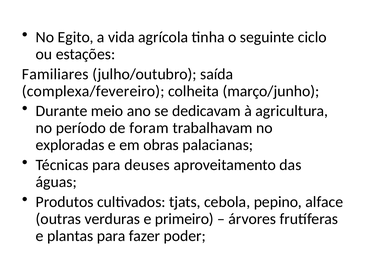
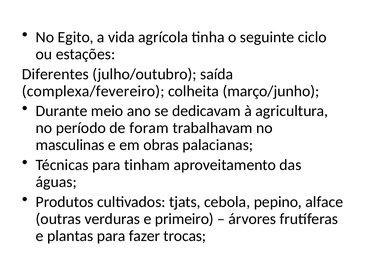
Familiares: Familiares -> Diferentes
exploradas: exploradas -> masculinas
deuses: deuses -> tinham
poder: poder -> trocas
